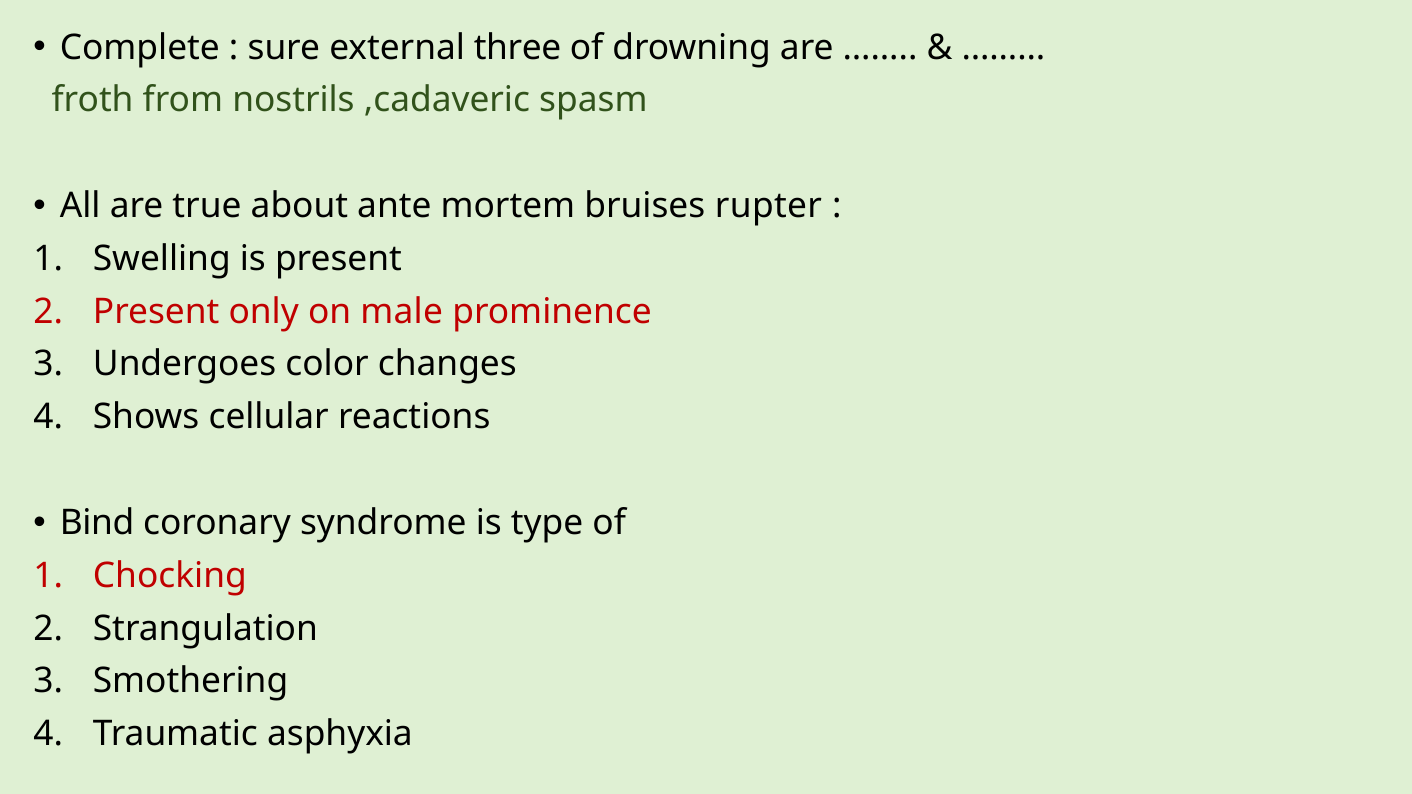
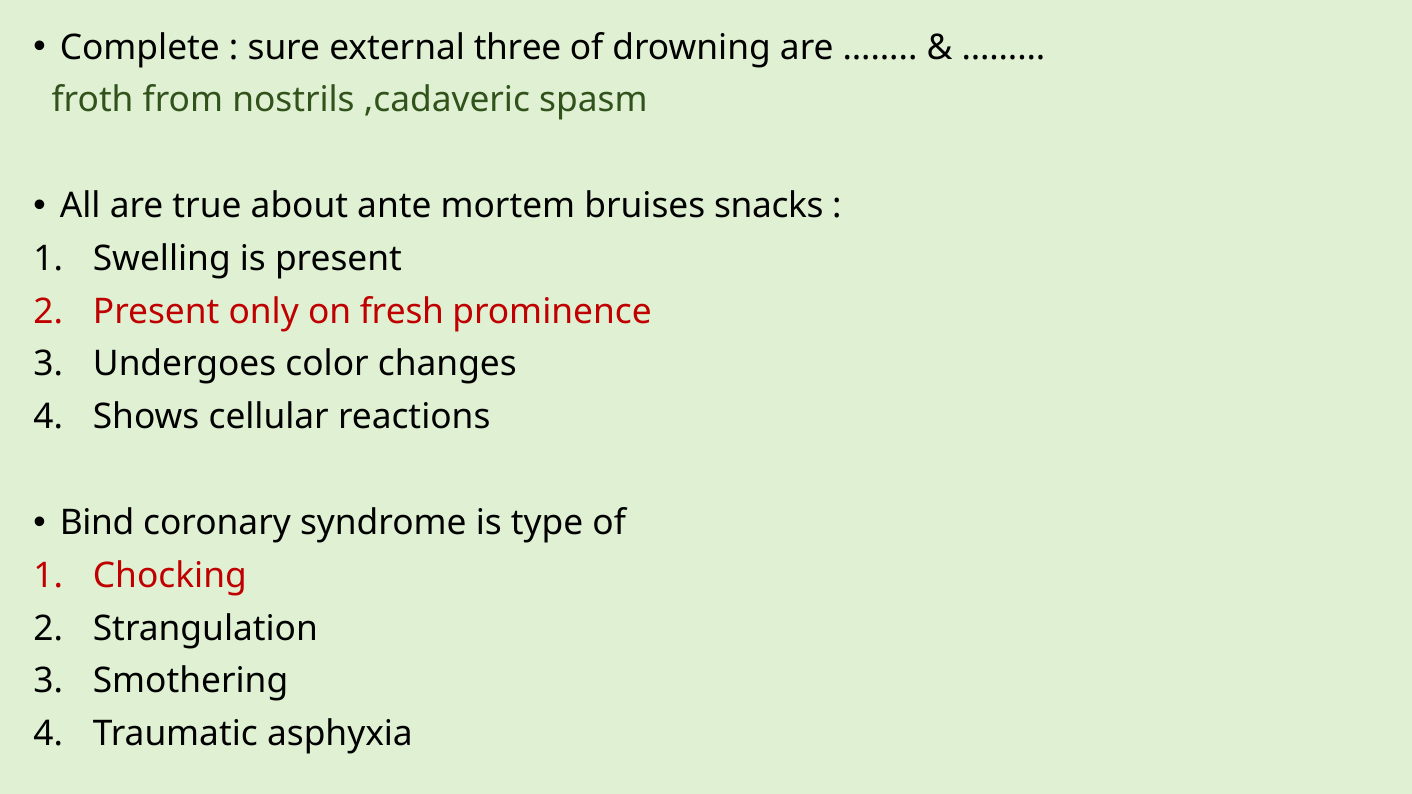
rupter: rupter -> snacks
male: male -> fresh
